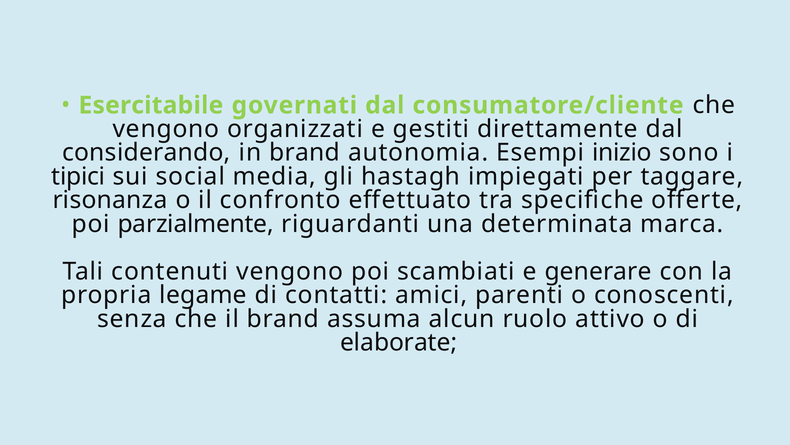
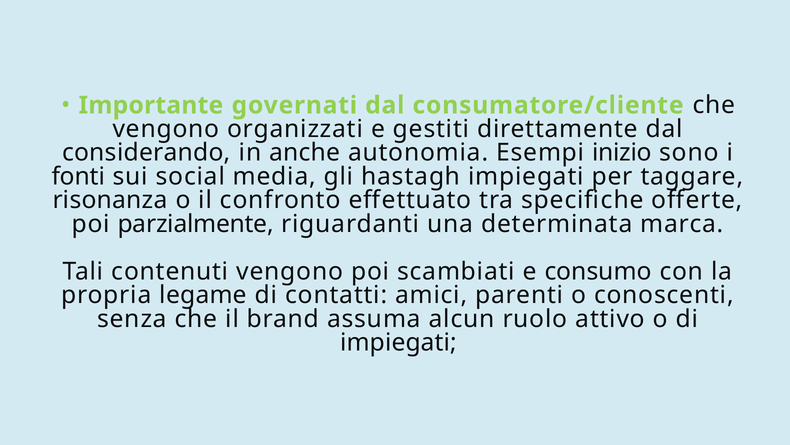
Esercitabile: Esercitabile -> Importante
in brand: brand -> anche
tipici: tipici -> fonti
generare: generare -> consumo
elaborate at (399, 342): elaborate -> impiegati
